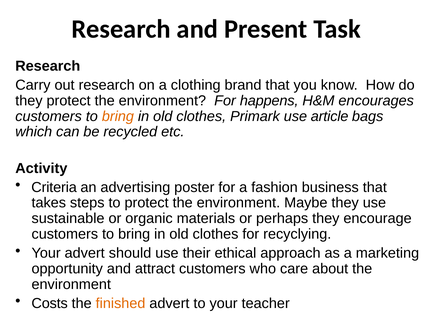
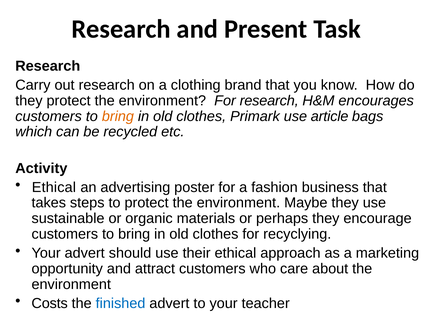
For happens: happens -> research
Criteria at (54, 187): Criteria -> Ethical
finished colour: orange -> blue
